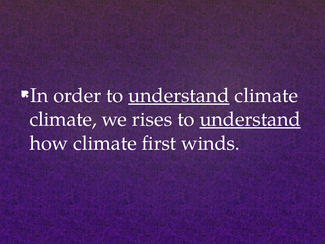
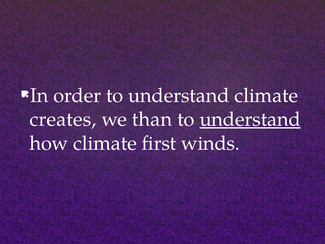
understand at (179, 95) underline: present -> none
climate at (63, 119): climate -> creates
rises: rises -> than
